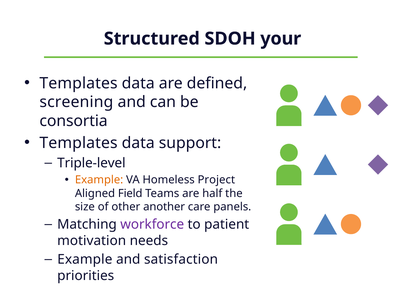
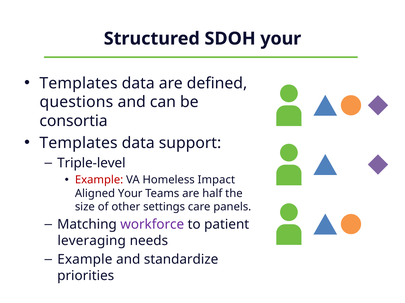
screening: screening -> questions
Example at (99, 180) colour: orange -> red
Project: Project -> Impact
Aligned Field: Field -> Your
another: another -> settings
motivation: motivation -> leveraging
satisfaction: satisfaction -> standardize
